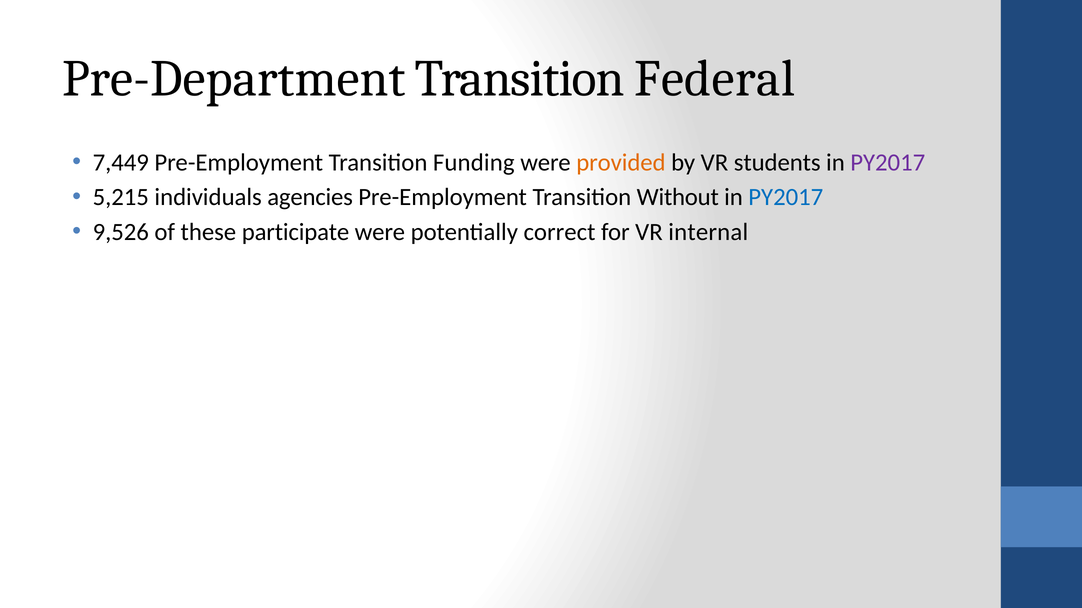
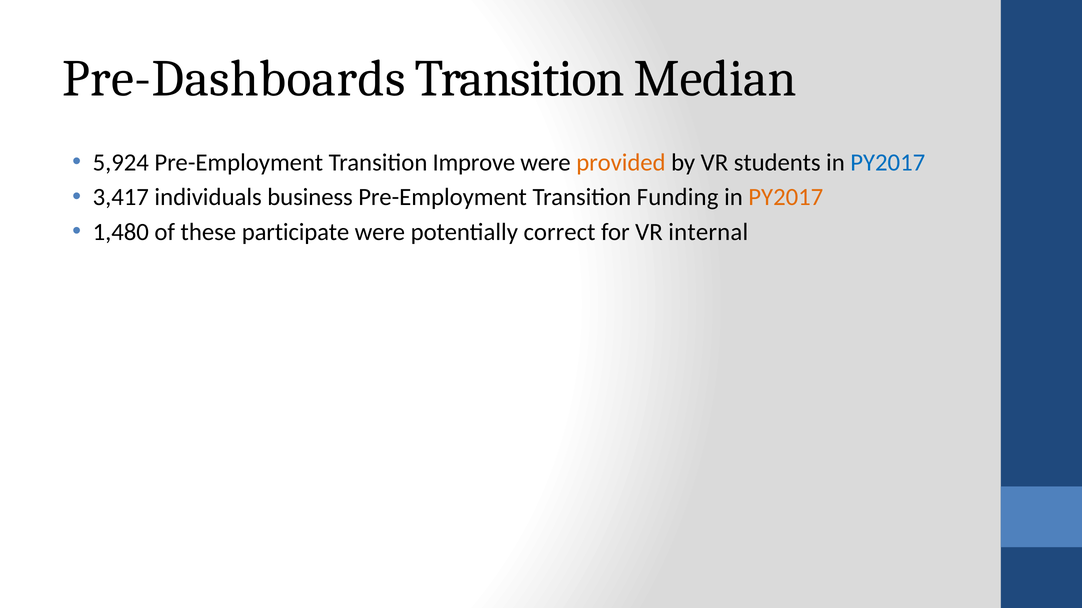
Pre-Department: Pre-Department -> Pre-Dashboards
Federal: Federal -> Median
7,449: 7,449 -> 5,924
Funding: Funding -> Improve
PY2017 at (888, 163) colour: purple -> blue
5,215: 5,215 -> 3,417
agencies: agencies -> business
Without: Without -> Funding
PY2017 at (786, 197) colour: blue -> orange
9,526: 9,526 -> 1,480
